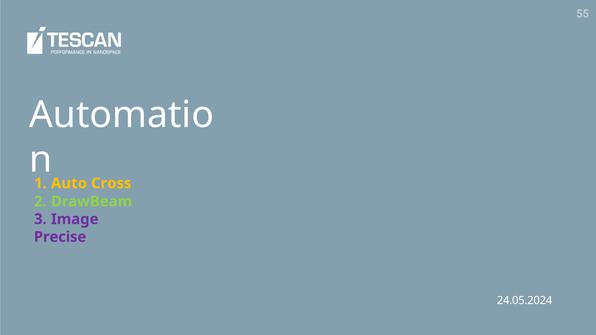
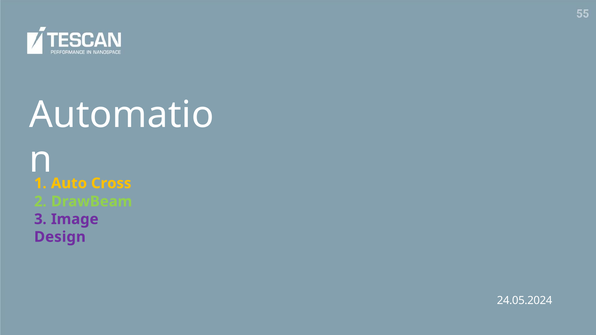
Precise: Precise -> Design
